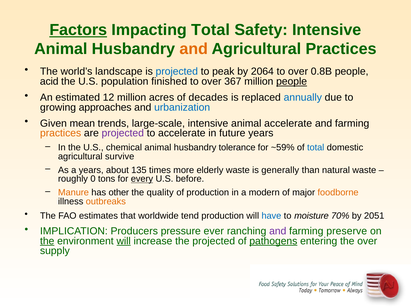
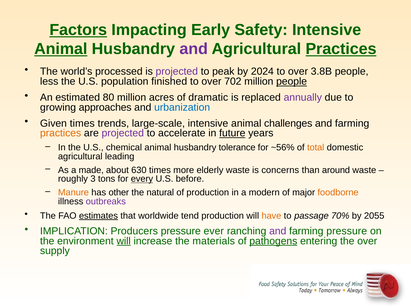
Impacting Total: Total -> Early
Animal at (61, 49) underline: none -> present
and at (194, 49) colour: orange -> purple
Practices at (341, 49) underline: none -> present
landscape: landscape -> processed
projected at (177, 72) colour: blue -> purple
2064: 2064 -> 2024
0.8B: 0.8B -> 3.8B
acid: acid -> less
367: 367 -> 702
12: 12 -> 80
decades: decades -> dramatic
annually colour: blue -> purple
Given mean: mean -> times
animal accelerate: accelerate -> challenges
future underline: none -> present
~59%: ~59% -> ~56%
total at (316, 148) colour: blue -> orange
survive: survive -> leading
a years: years -> made
135: 135 -> 630
generally: generally -> concerns
natural: natural -> around
0: 0 -> 3
quality: quality -> natural
outbreaks colour: orange -> purple
estimates underline: none -> present
have colour: blue -> orange
moisture: moisture -> passage
2051: 2051 -> 2055
farming preserve: preserve -> pressure
the at (47, 241) underline: present -> none
the projected: projected -> materials
